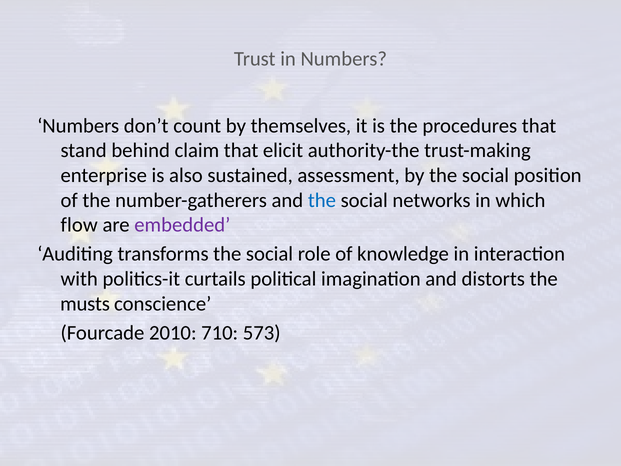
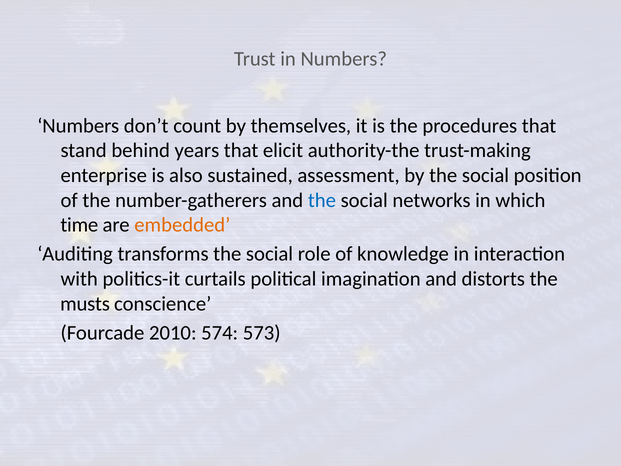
claim: claim -> years
flow: flow -> time
embedded colour: purple -> orange
710: 710 -> 574
